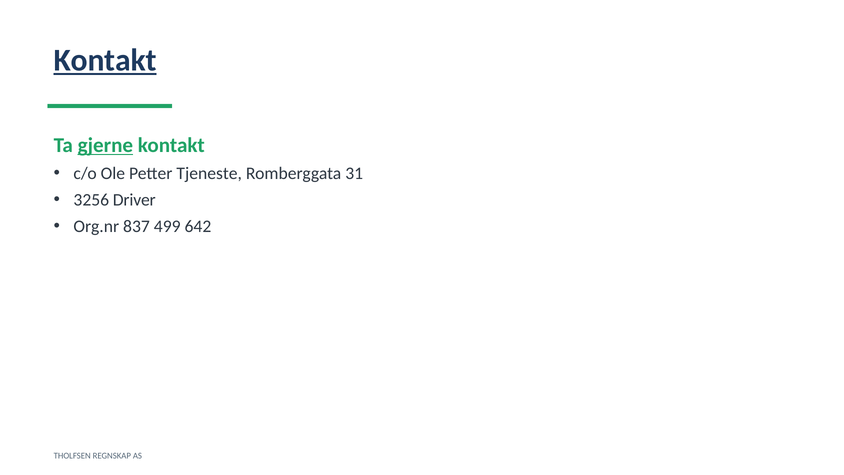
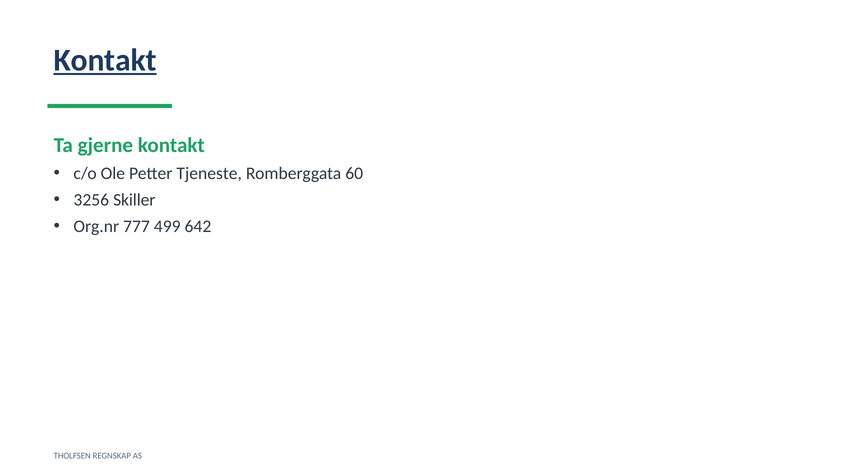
gjerne underline: present -> none
31: 31 -> 60
Driver: Driver -> Skiller
837: 837 -> 777
